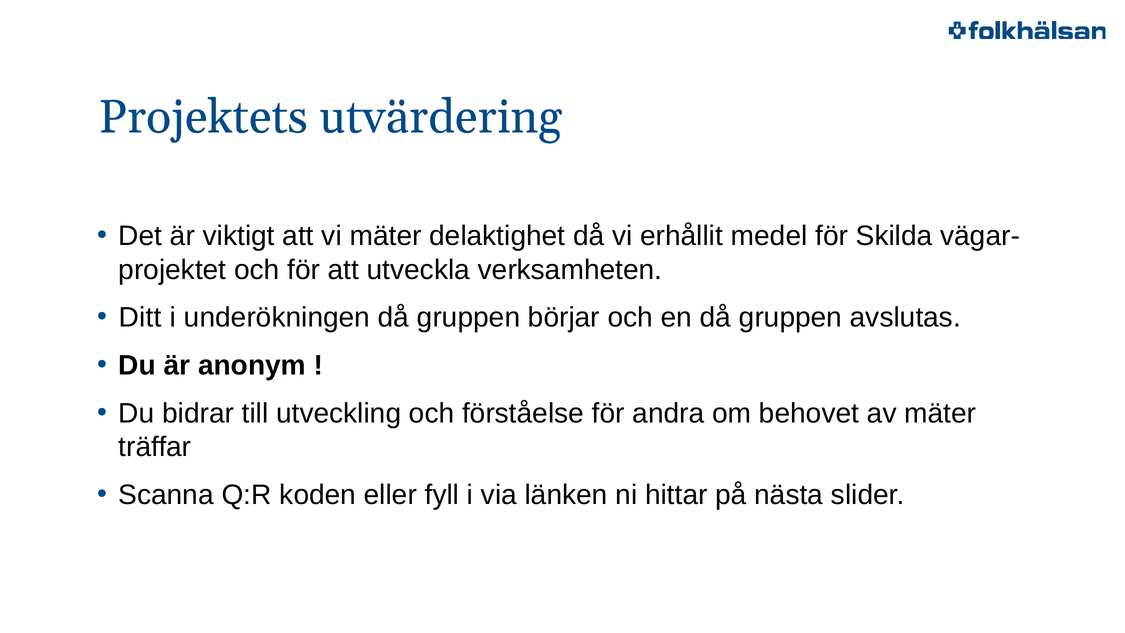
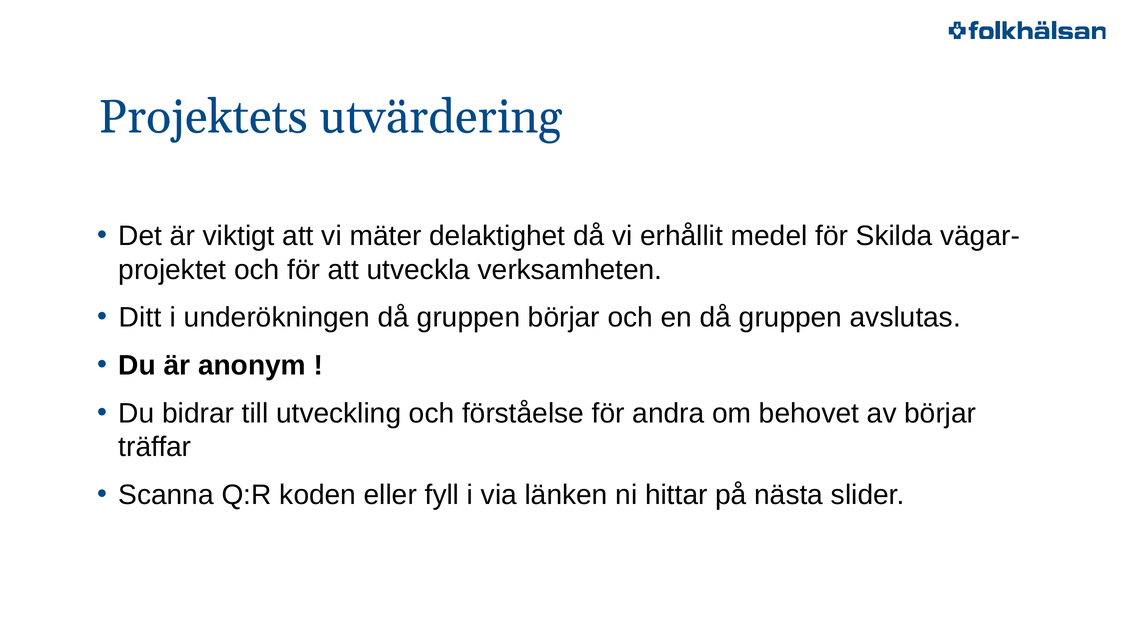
av mäter: mäter -> börjar
